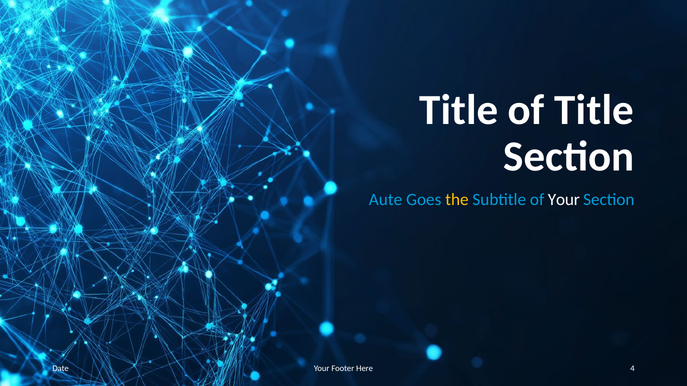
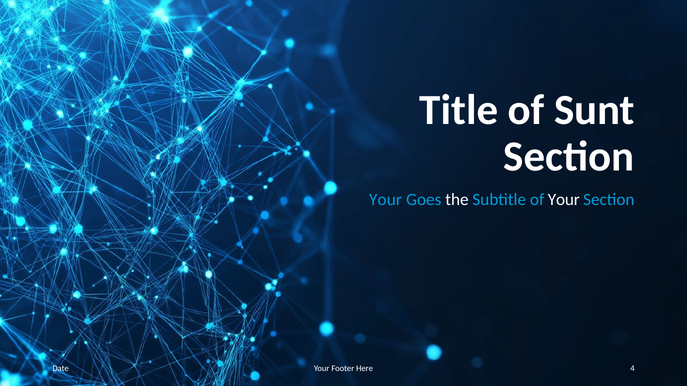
of Title: Title -> Sunt
Aute at (386, 200): Aute -> Your
the colour: yellow -> white
